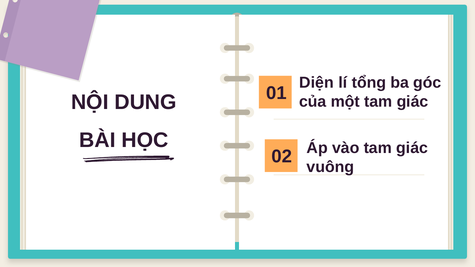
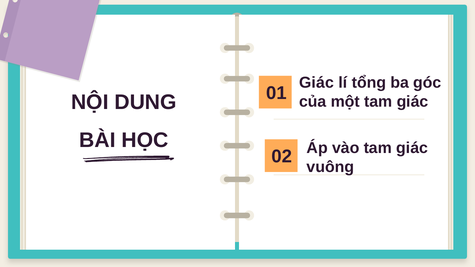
Diện at (317, 83): Diện -> Giác
